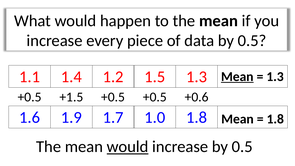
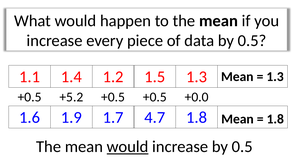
Mean at (237, 77) underline: present -> none
+1.5: +1.5 -> +5.2
+0.6: +0.6 -> +0.0
1.0: 1.0 -> 4.7
